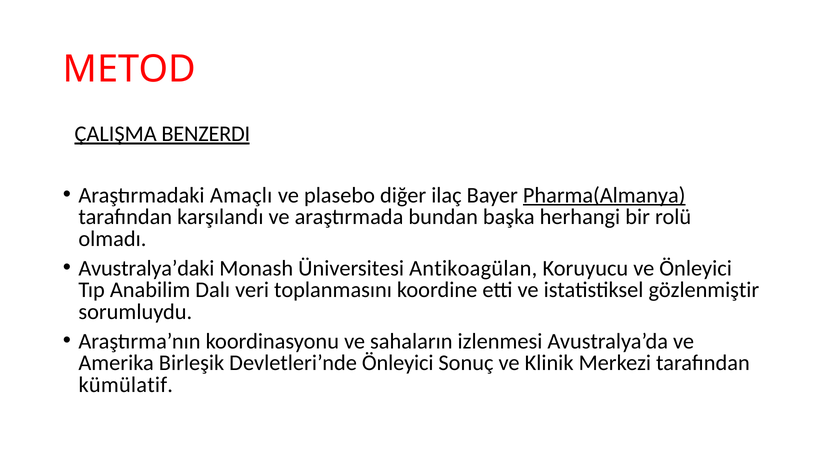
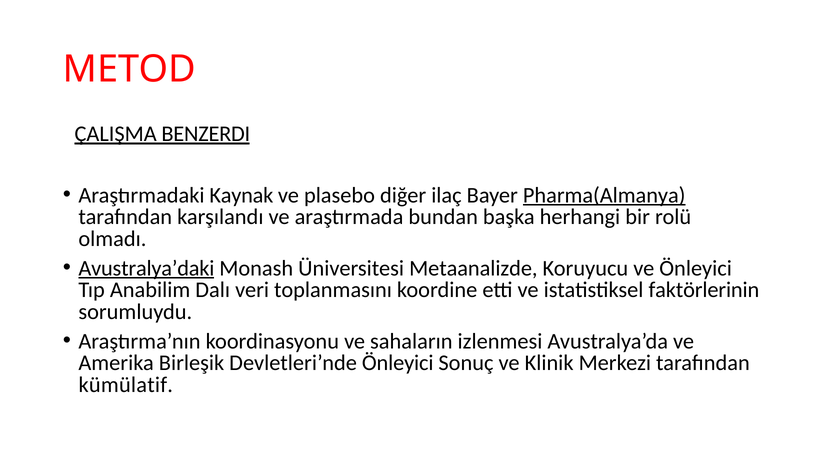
Amaçlı: Amaçlı -> Kaynak
Avustralya’daki underline: none -> present
Antikoagülan: Antikoagülan -> Metaanalizde
gözlenmiştir: gözlenmiştir -> faktörlerinin
